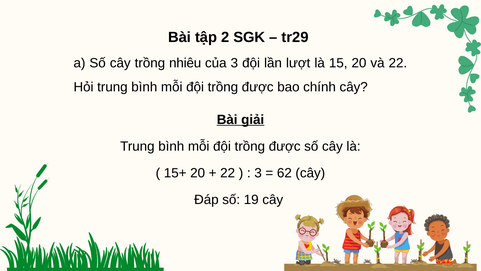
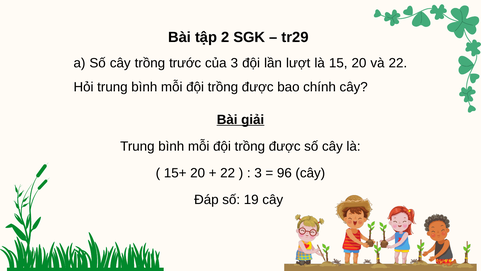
nhiêu: nhiêu -> trước
62: 62 -> 96
